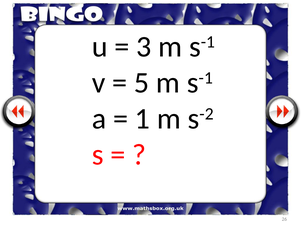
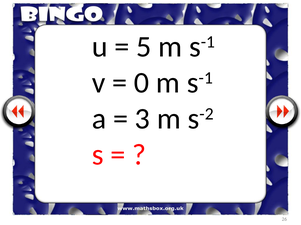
3: 3 -> 5
5: 5 -> 0
1: 1 -> 3
